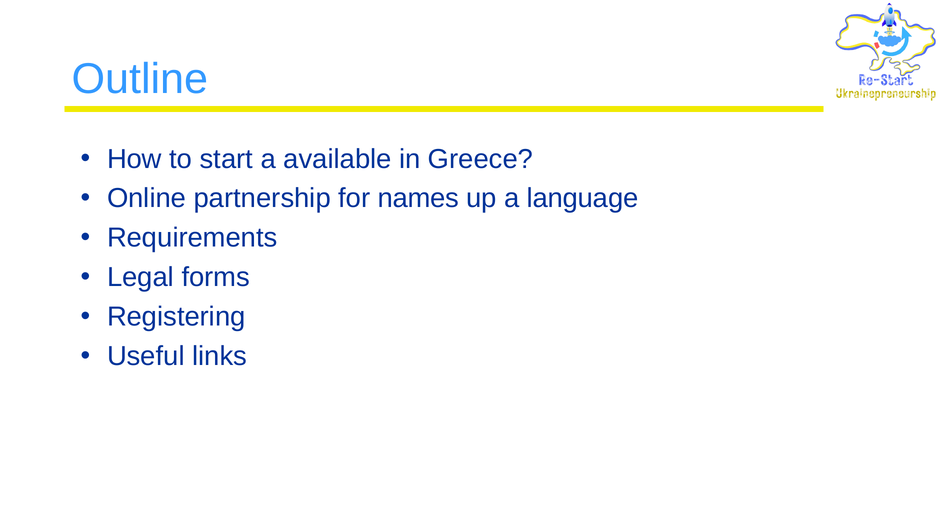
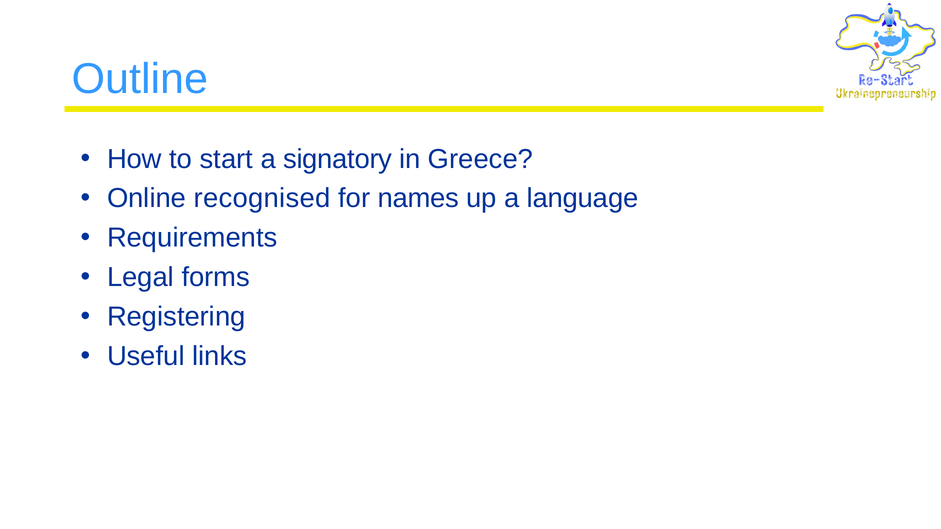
available: available -> signatory
partnership: partnership -> recognised
